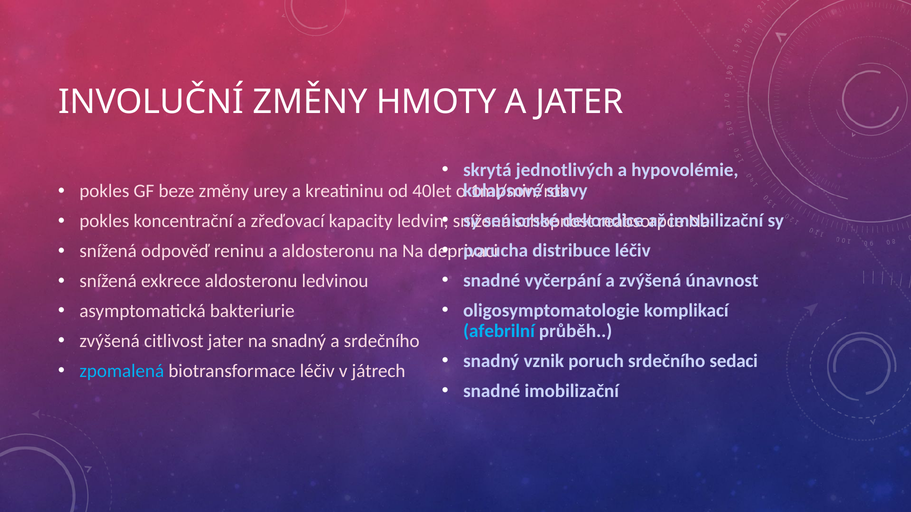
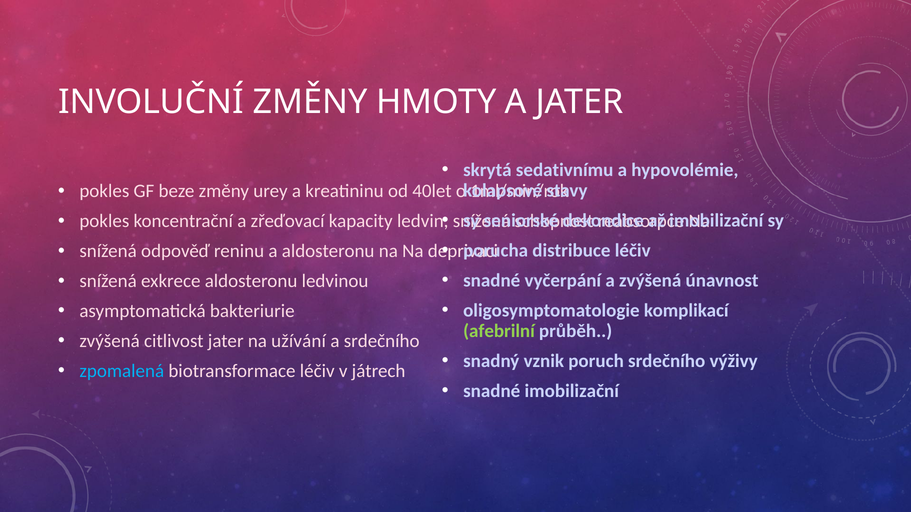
jednotlivých: jednotlivých -> sedativnímu
afebrilní colour: light blue -> light green
na snadný: snadný -> užívání
sedaci: sedaci -> výživy
